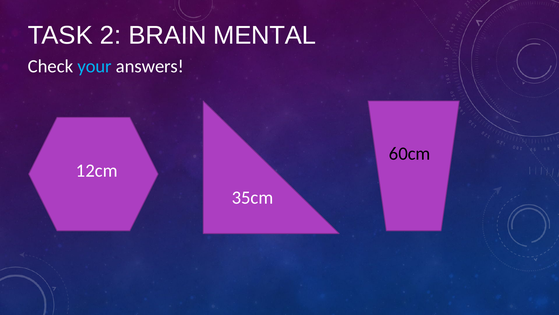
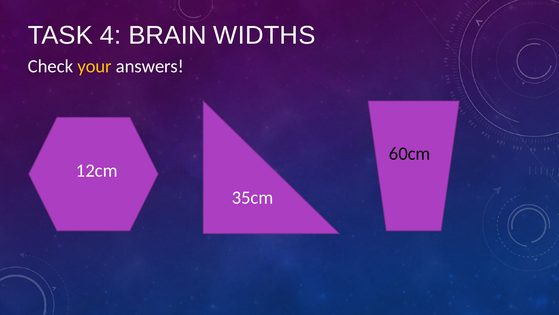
2: 2 -> 4
MENTAL: MENTAL -> WIDTHS
your colour: light blue -> yellow
